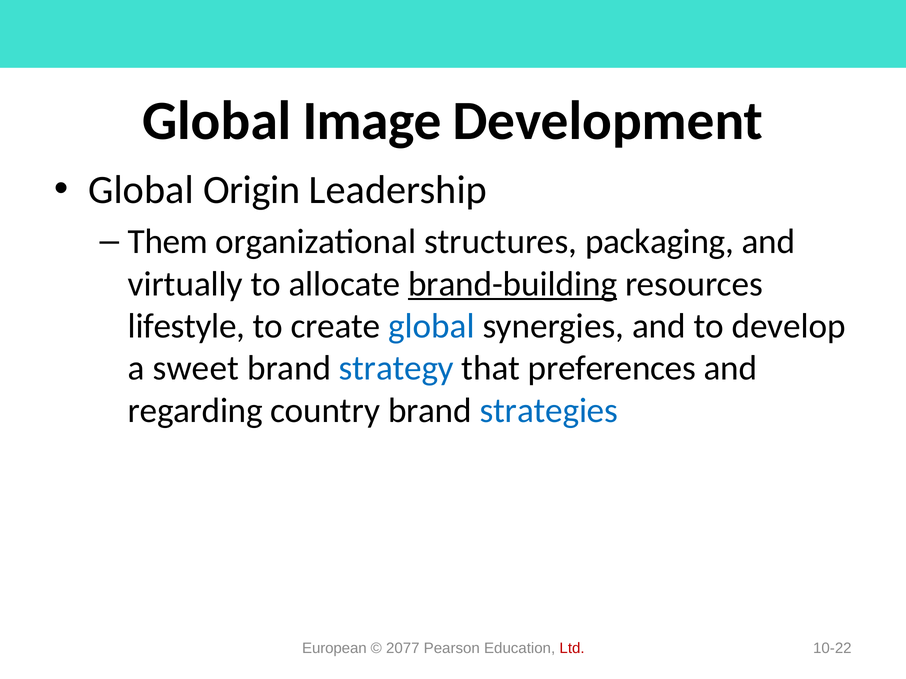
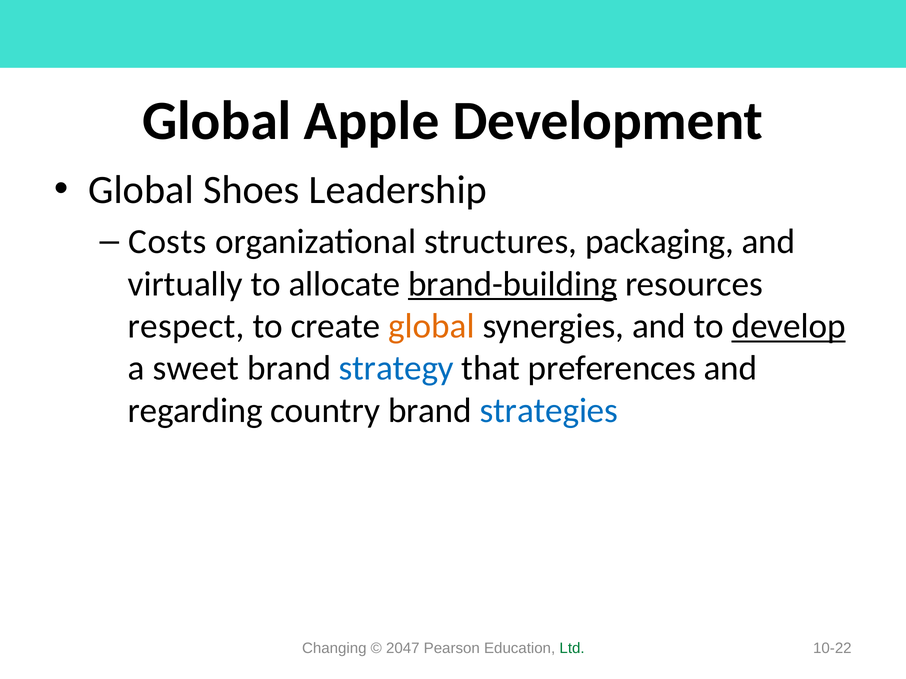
Image: Image -> Apple
Origin: Origin -> Shoes
Them: Them -> Costs
lifestyle: lifestyle -> respect
global at (431, 326) colour: blue -> orange
develop underline: none -> present
European: European -> Changing
2077: 2077 -> 2047
Ltd colour: red -> green
